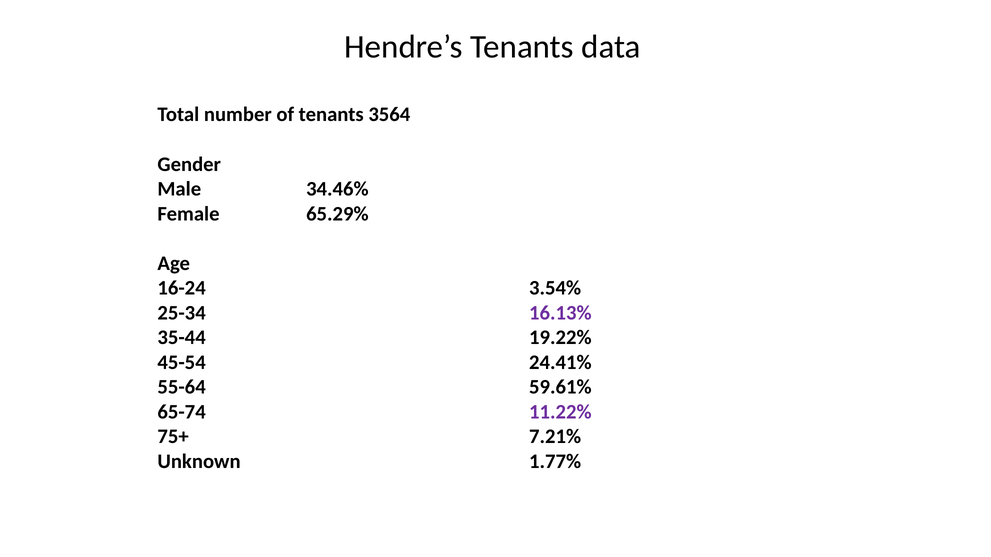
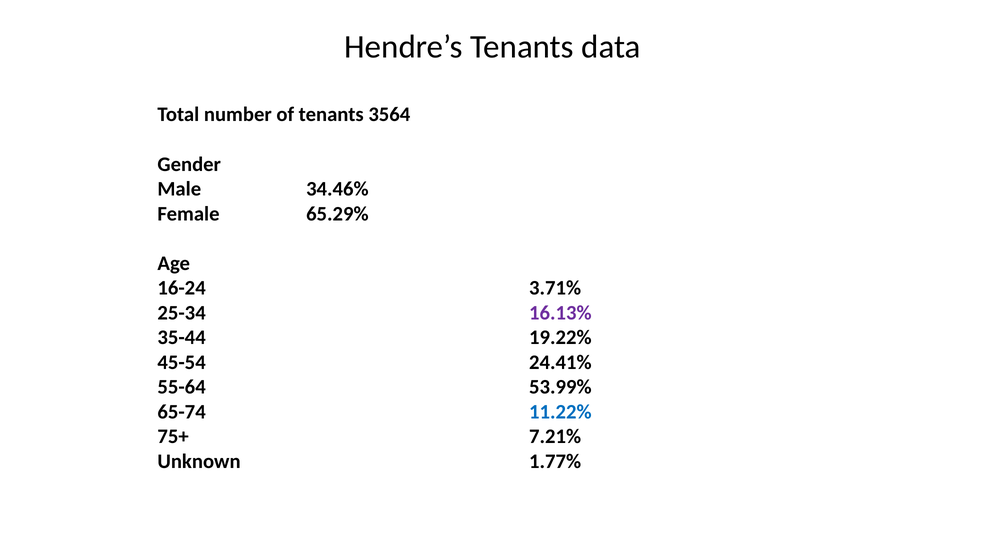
3.54%: 3.54% -> 3.71%
59.61%: 59.61% -> 53.99%
11.22% colour: purple -> blue
